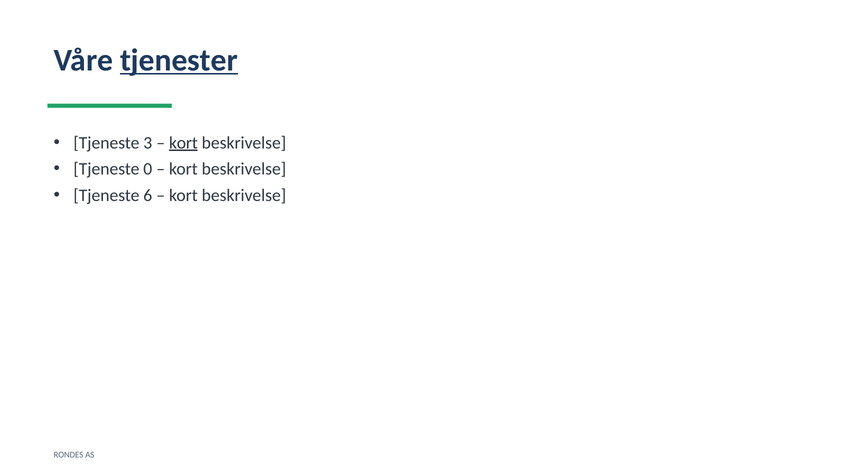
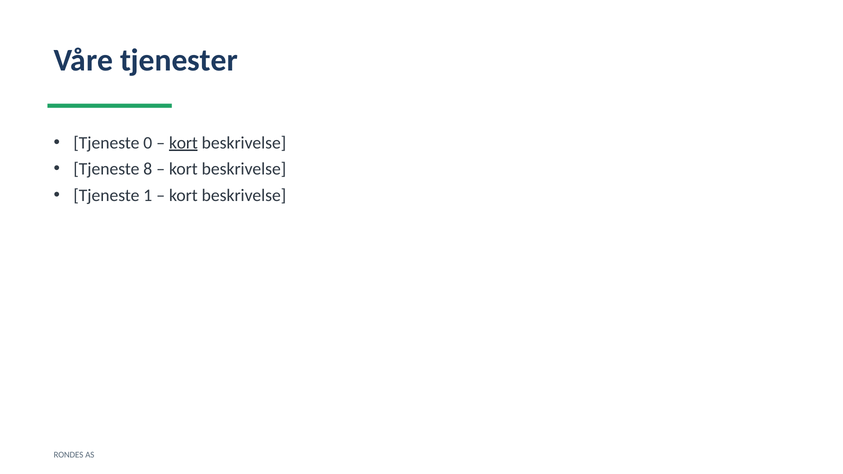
tjenester underline: present -> none
3: 3 -> 0
0: 0 -> 8
6: 6 -> 1
